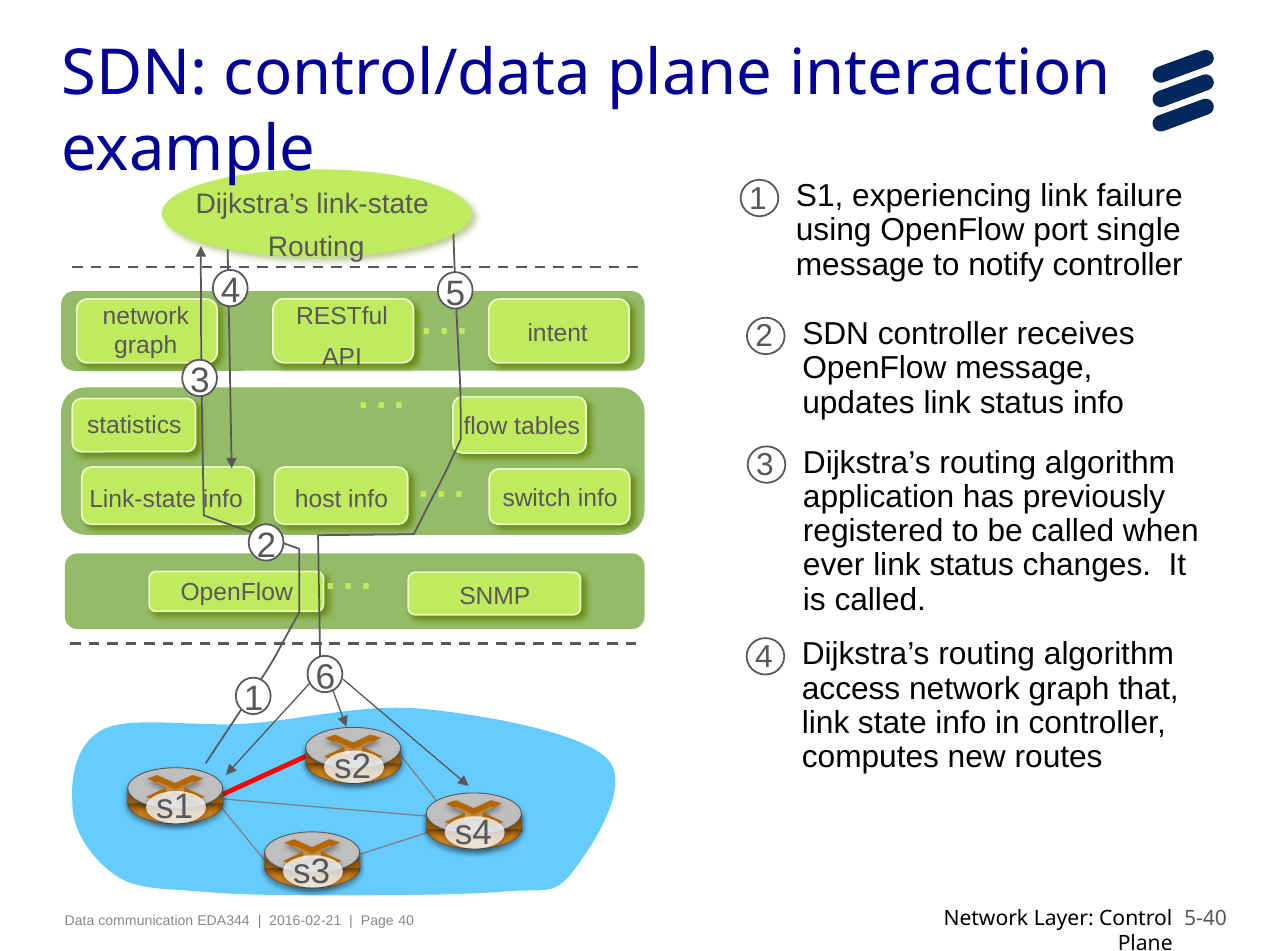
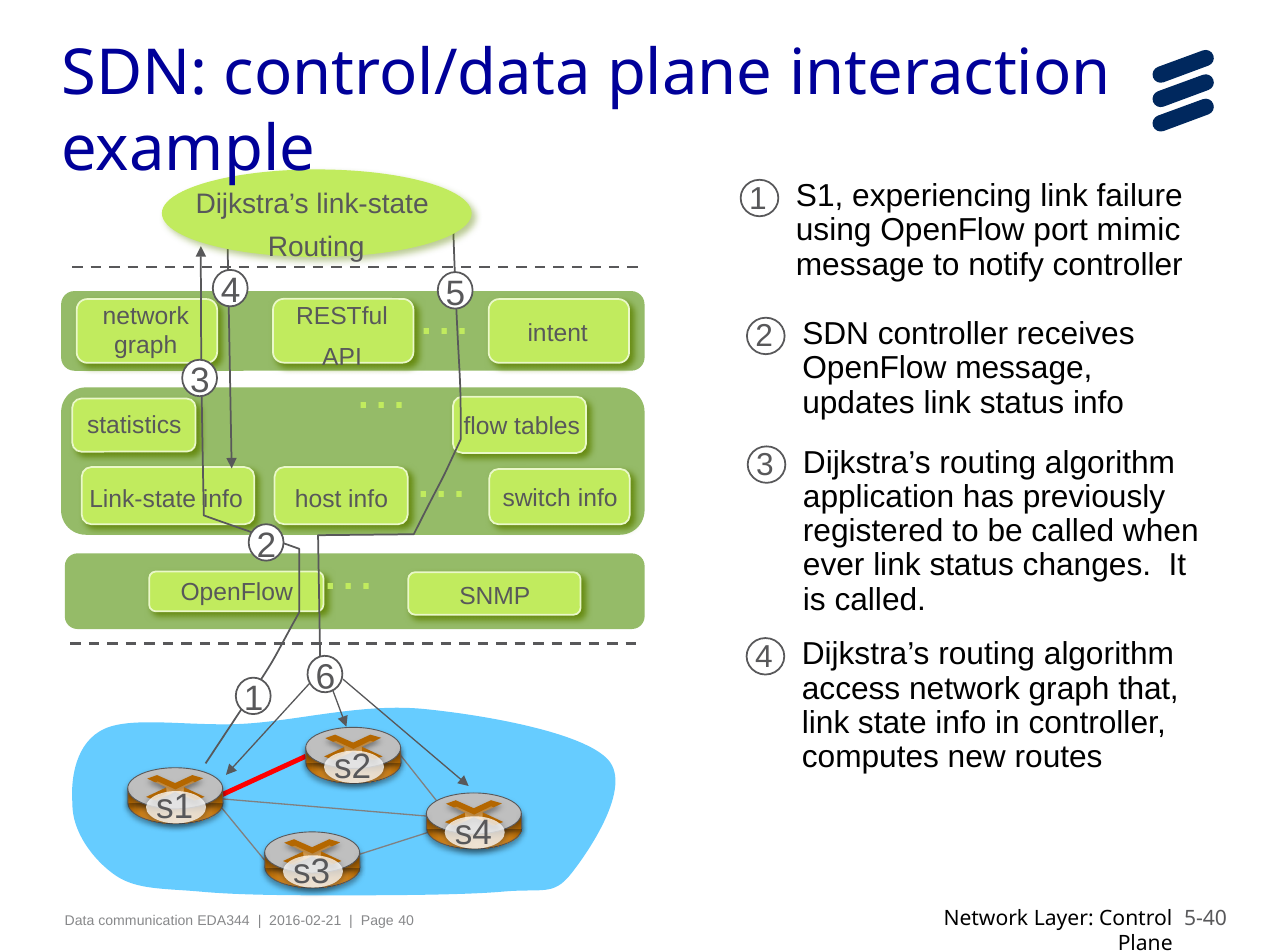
single: single -> mimic
